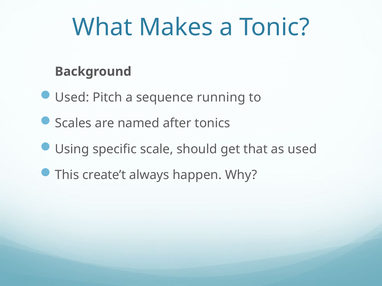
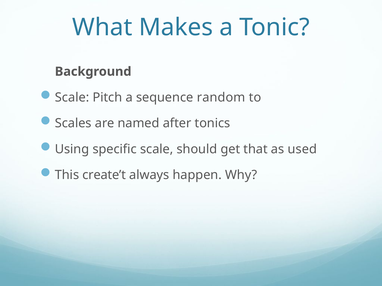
Used at (72, 98): Used -> Scale
running: running -> random
